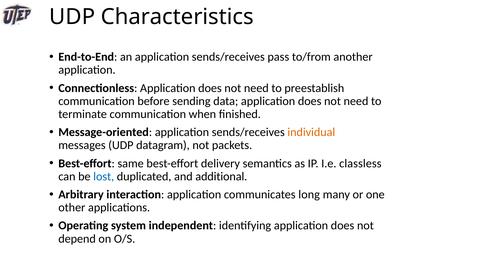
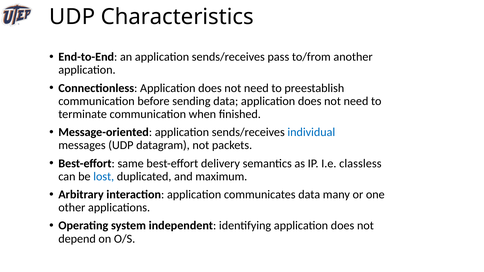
individual colour: orange -> blue
additional: additional -> maximum
communicates long: long -> data
